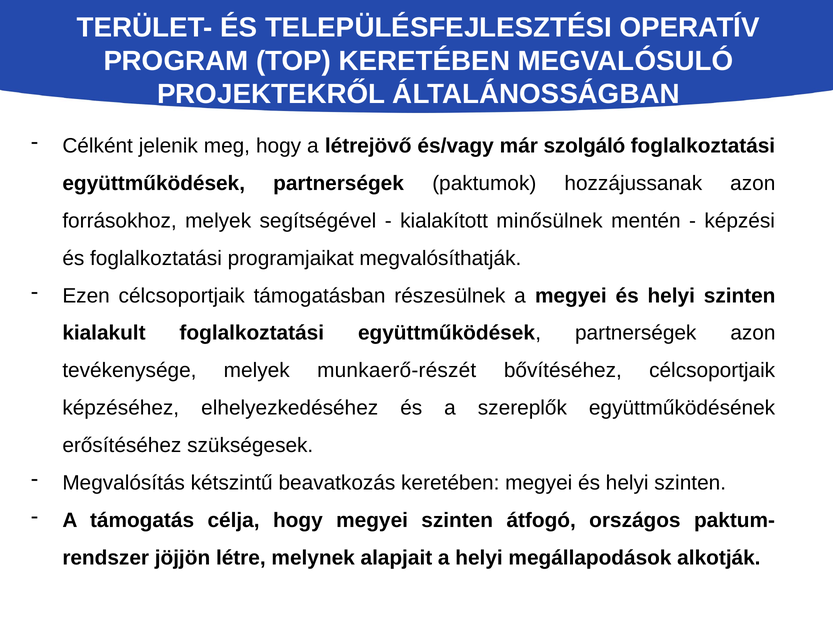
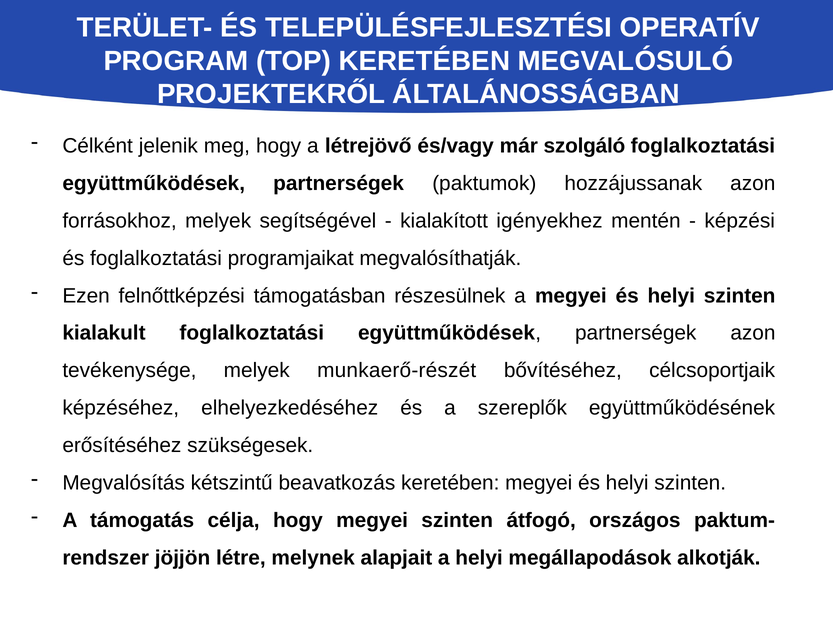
minősülnek: minősülnek -> igényekhez
Ezen célcsoportjaik: célcsoportjaik -> felnőttképzési
